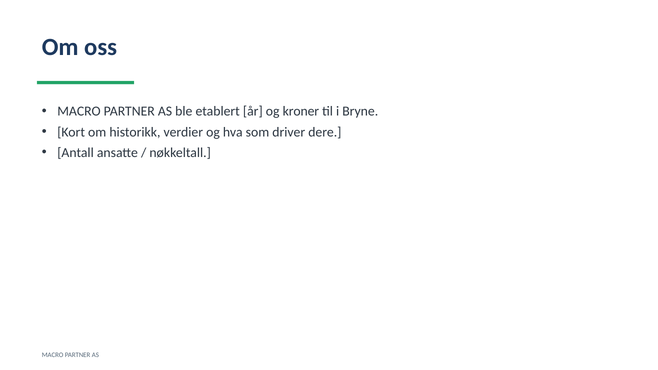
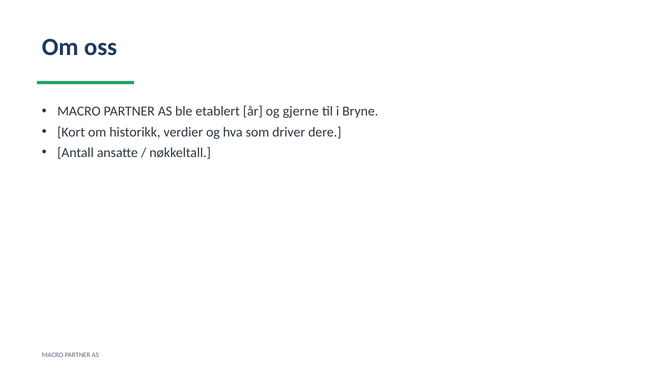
kroner: kroner -> gjerne
